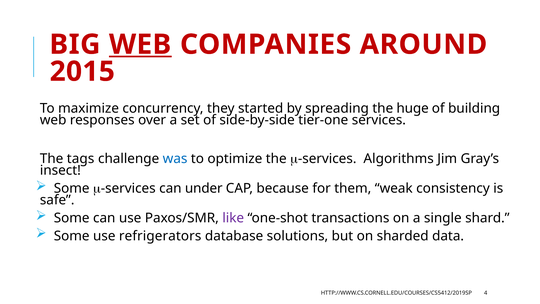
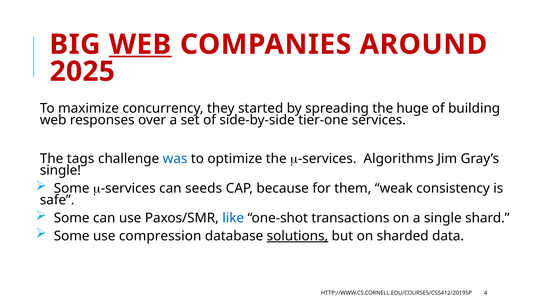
2015: 2015 -> 2025
insect at (60, 170): insect -> single
under: under -> seeds
like colour: purple -> blue
refrigerators: refrigerators -> compression
solutions underline: none -> present
